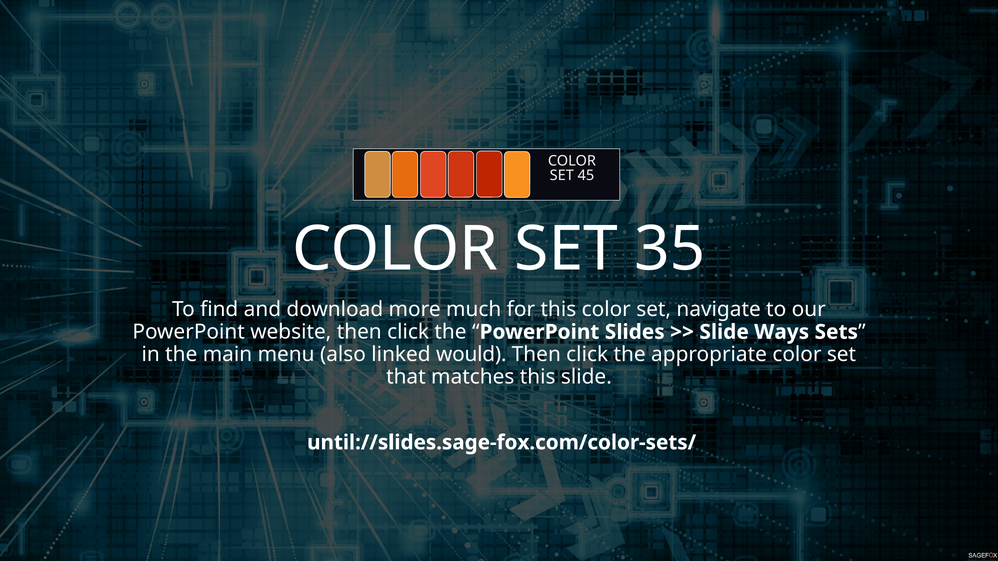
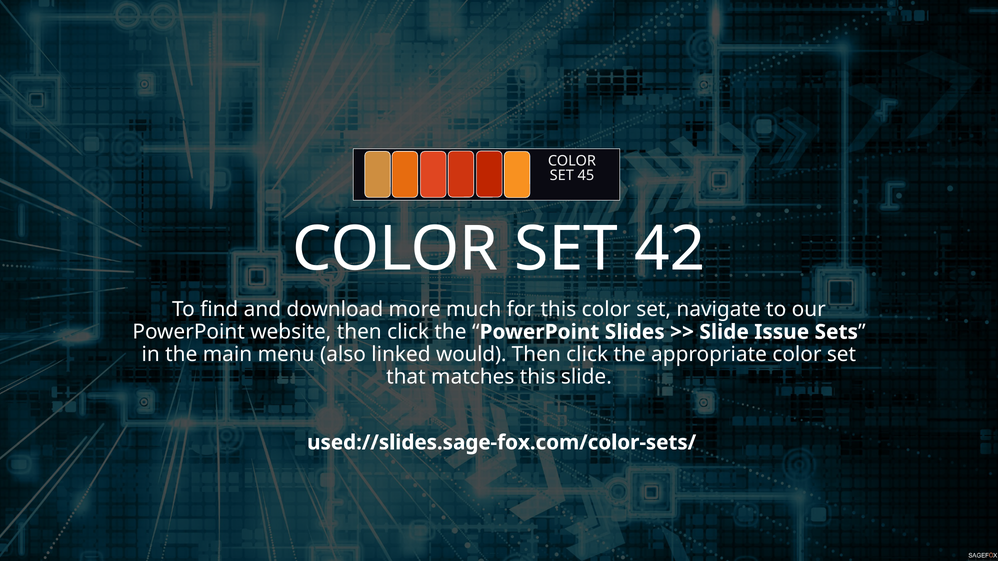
35: 35 -> 42
Ways: Ways -> Issue
until://slides.sage-fox.com/color-sets/: until://slides.sage-fox.com/color-sets/ -> used://slides.sage-fox.com/color-sets/
